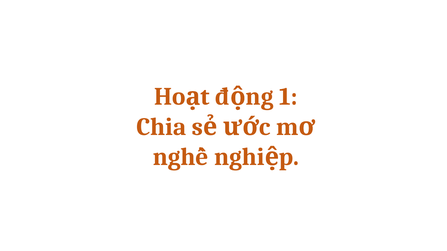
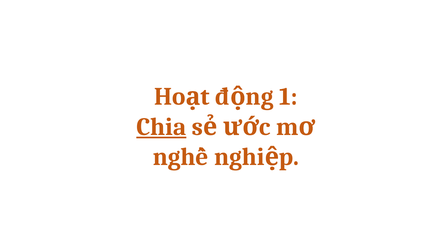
Chia underline: none -> present
